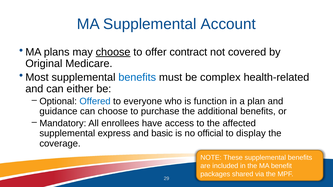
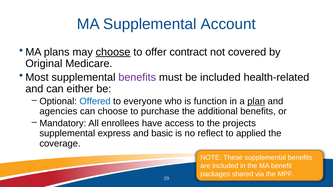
benefits at (137, 77) colour: blue -> purple
be complex: complex -> included
plan underline: none -> present
guidance: guidance -> agencies
affected: affected -> projects
official: official -> reflect
display: display -> applied
